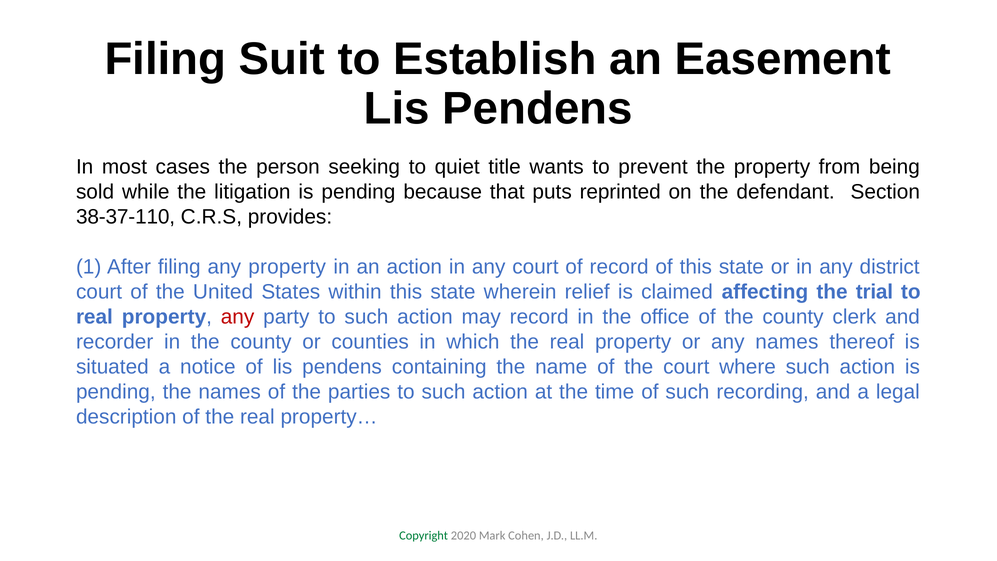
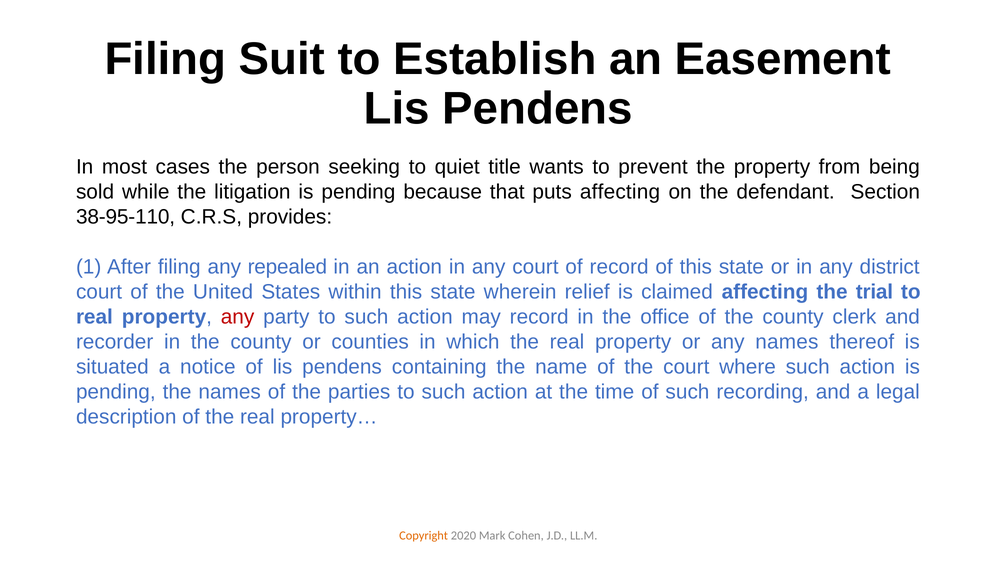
puts reprinted: reprinted -> affecting
38-37-110: 38-37-110 -> 38-95-110
any property: property -> repealed
Copyright colour: green -> orange
